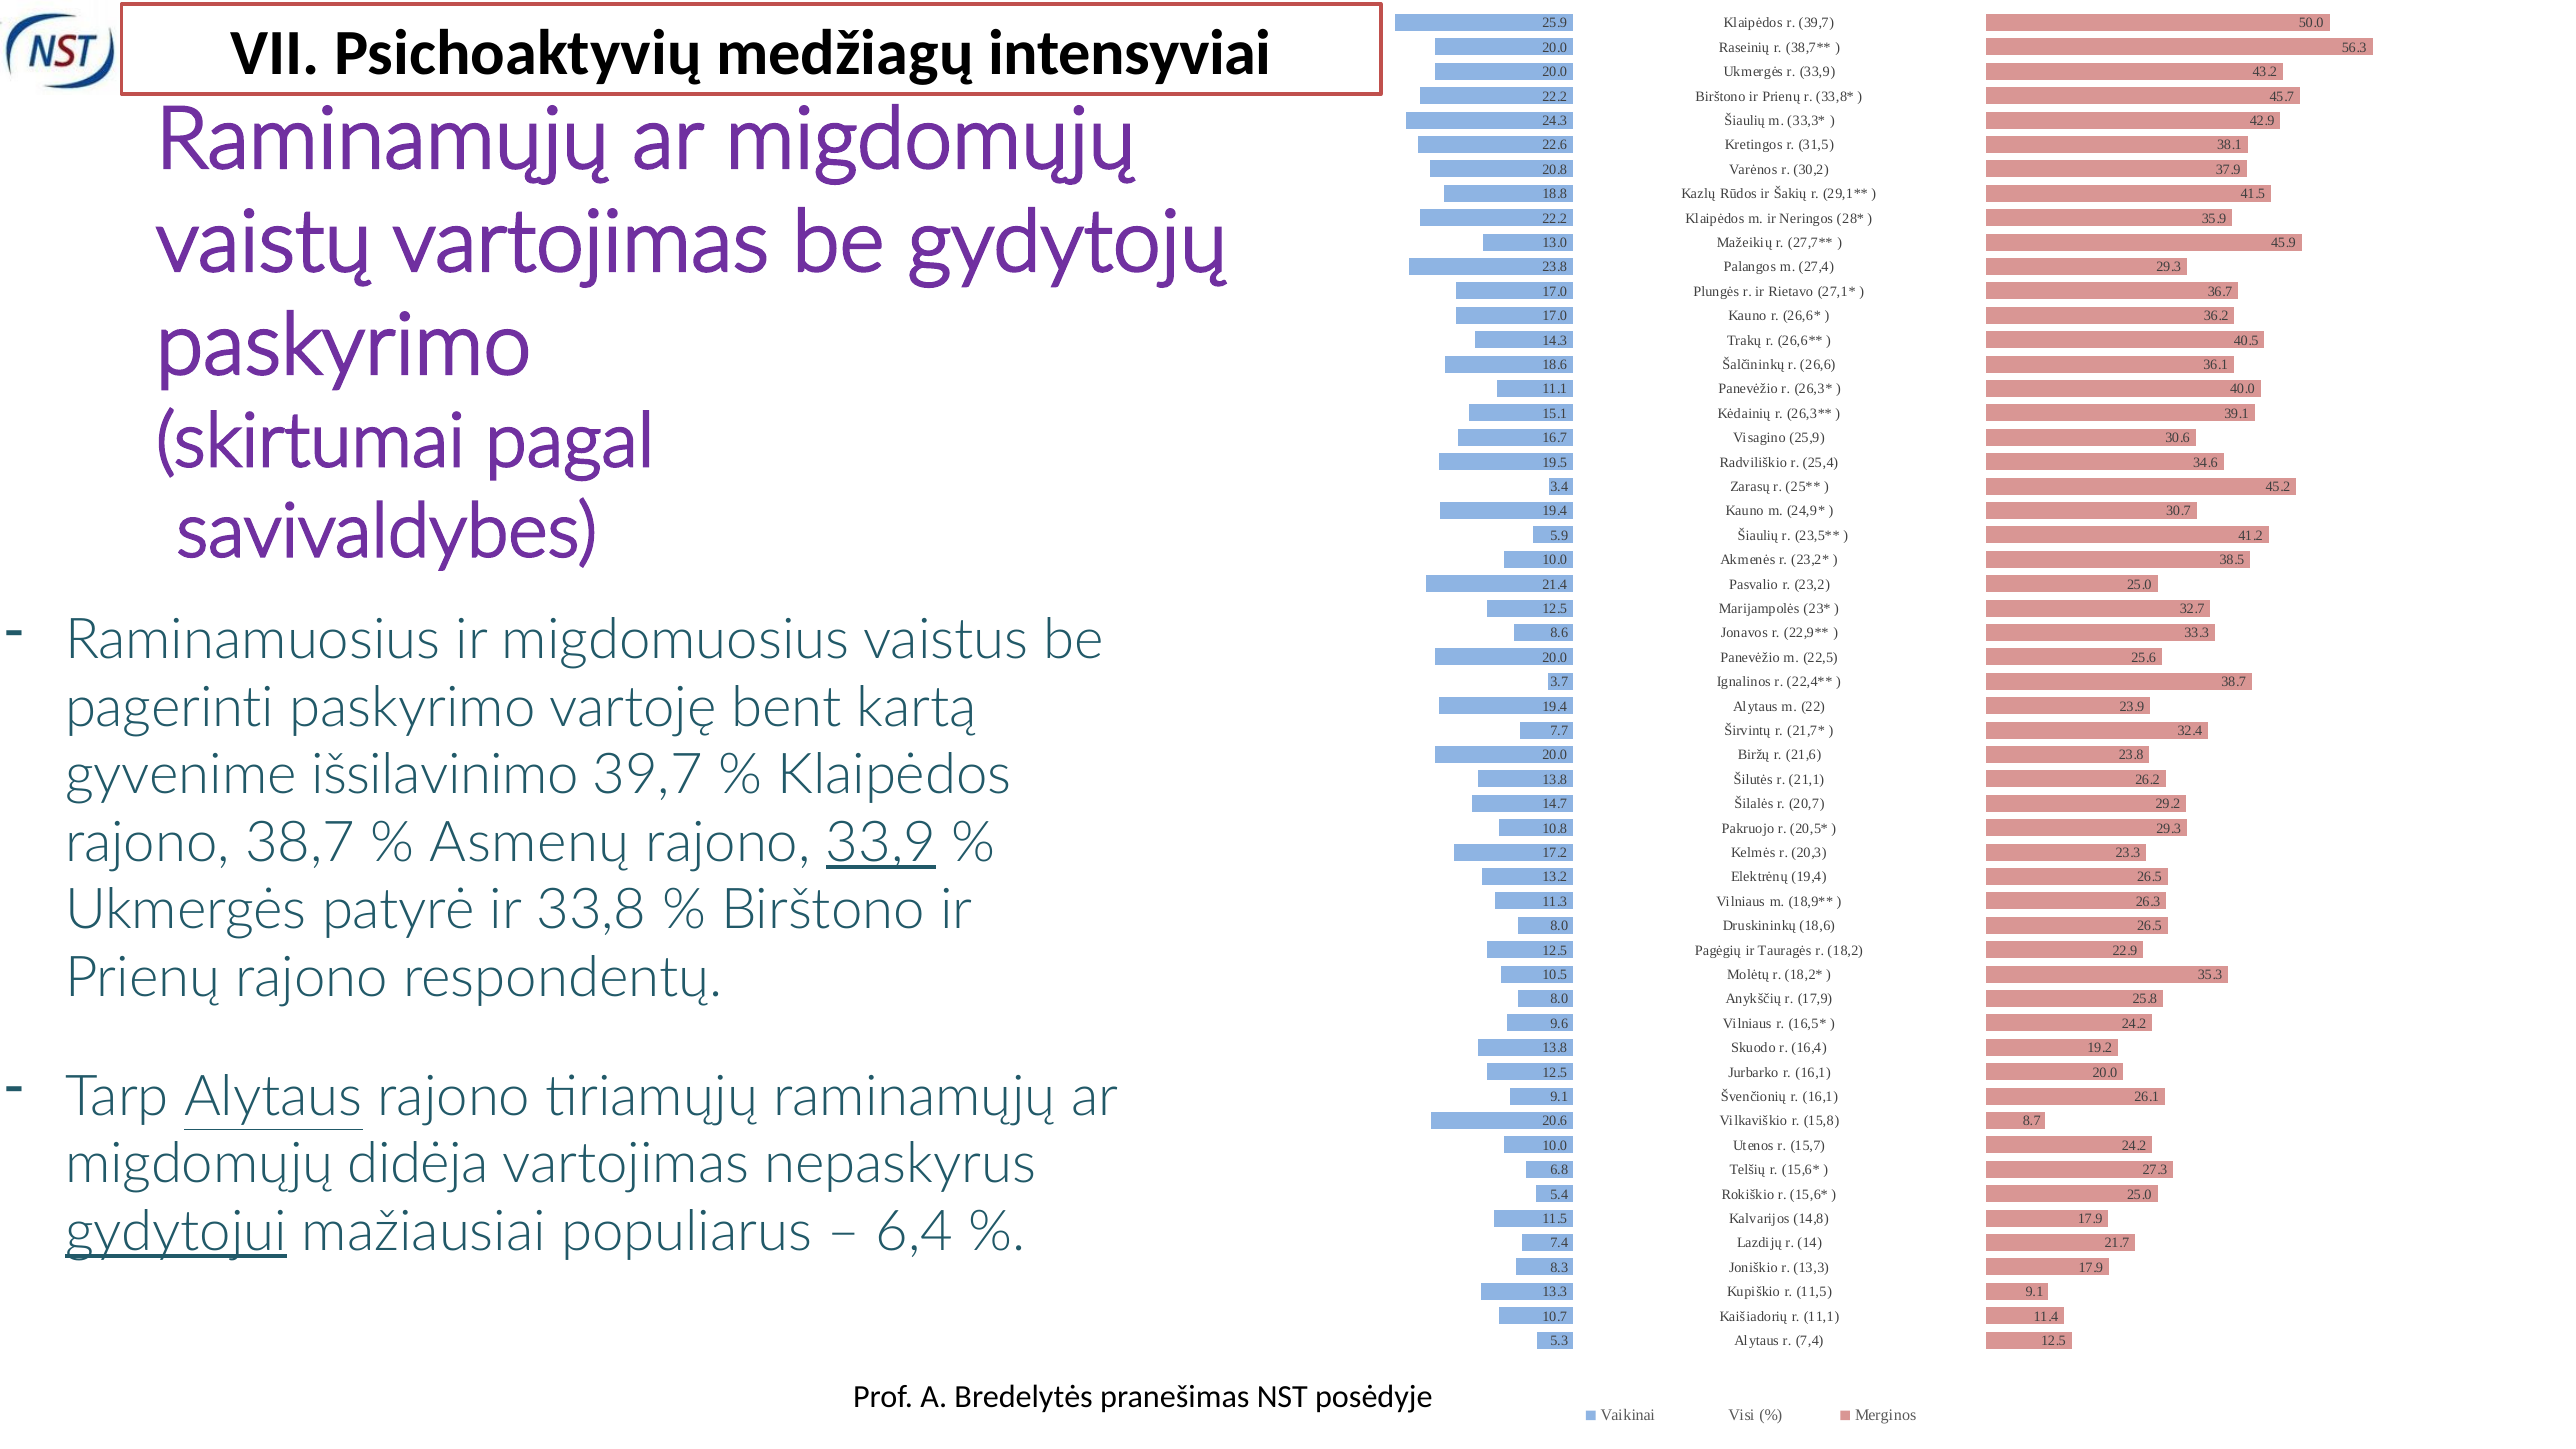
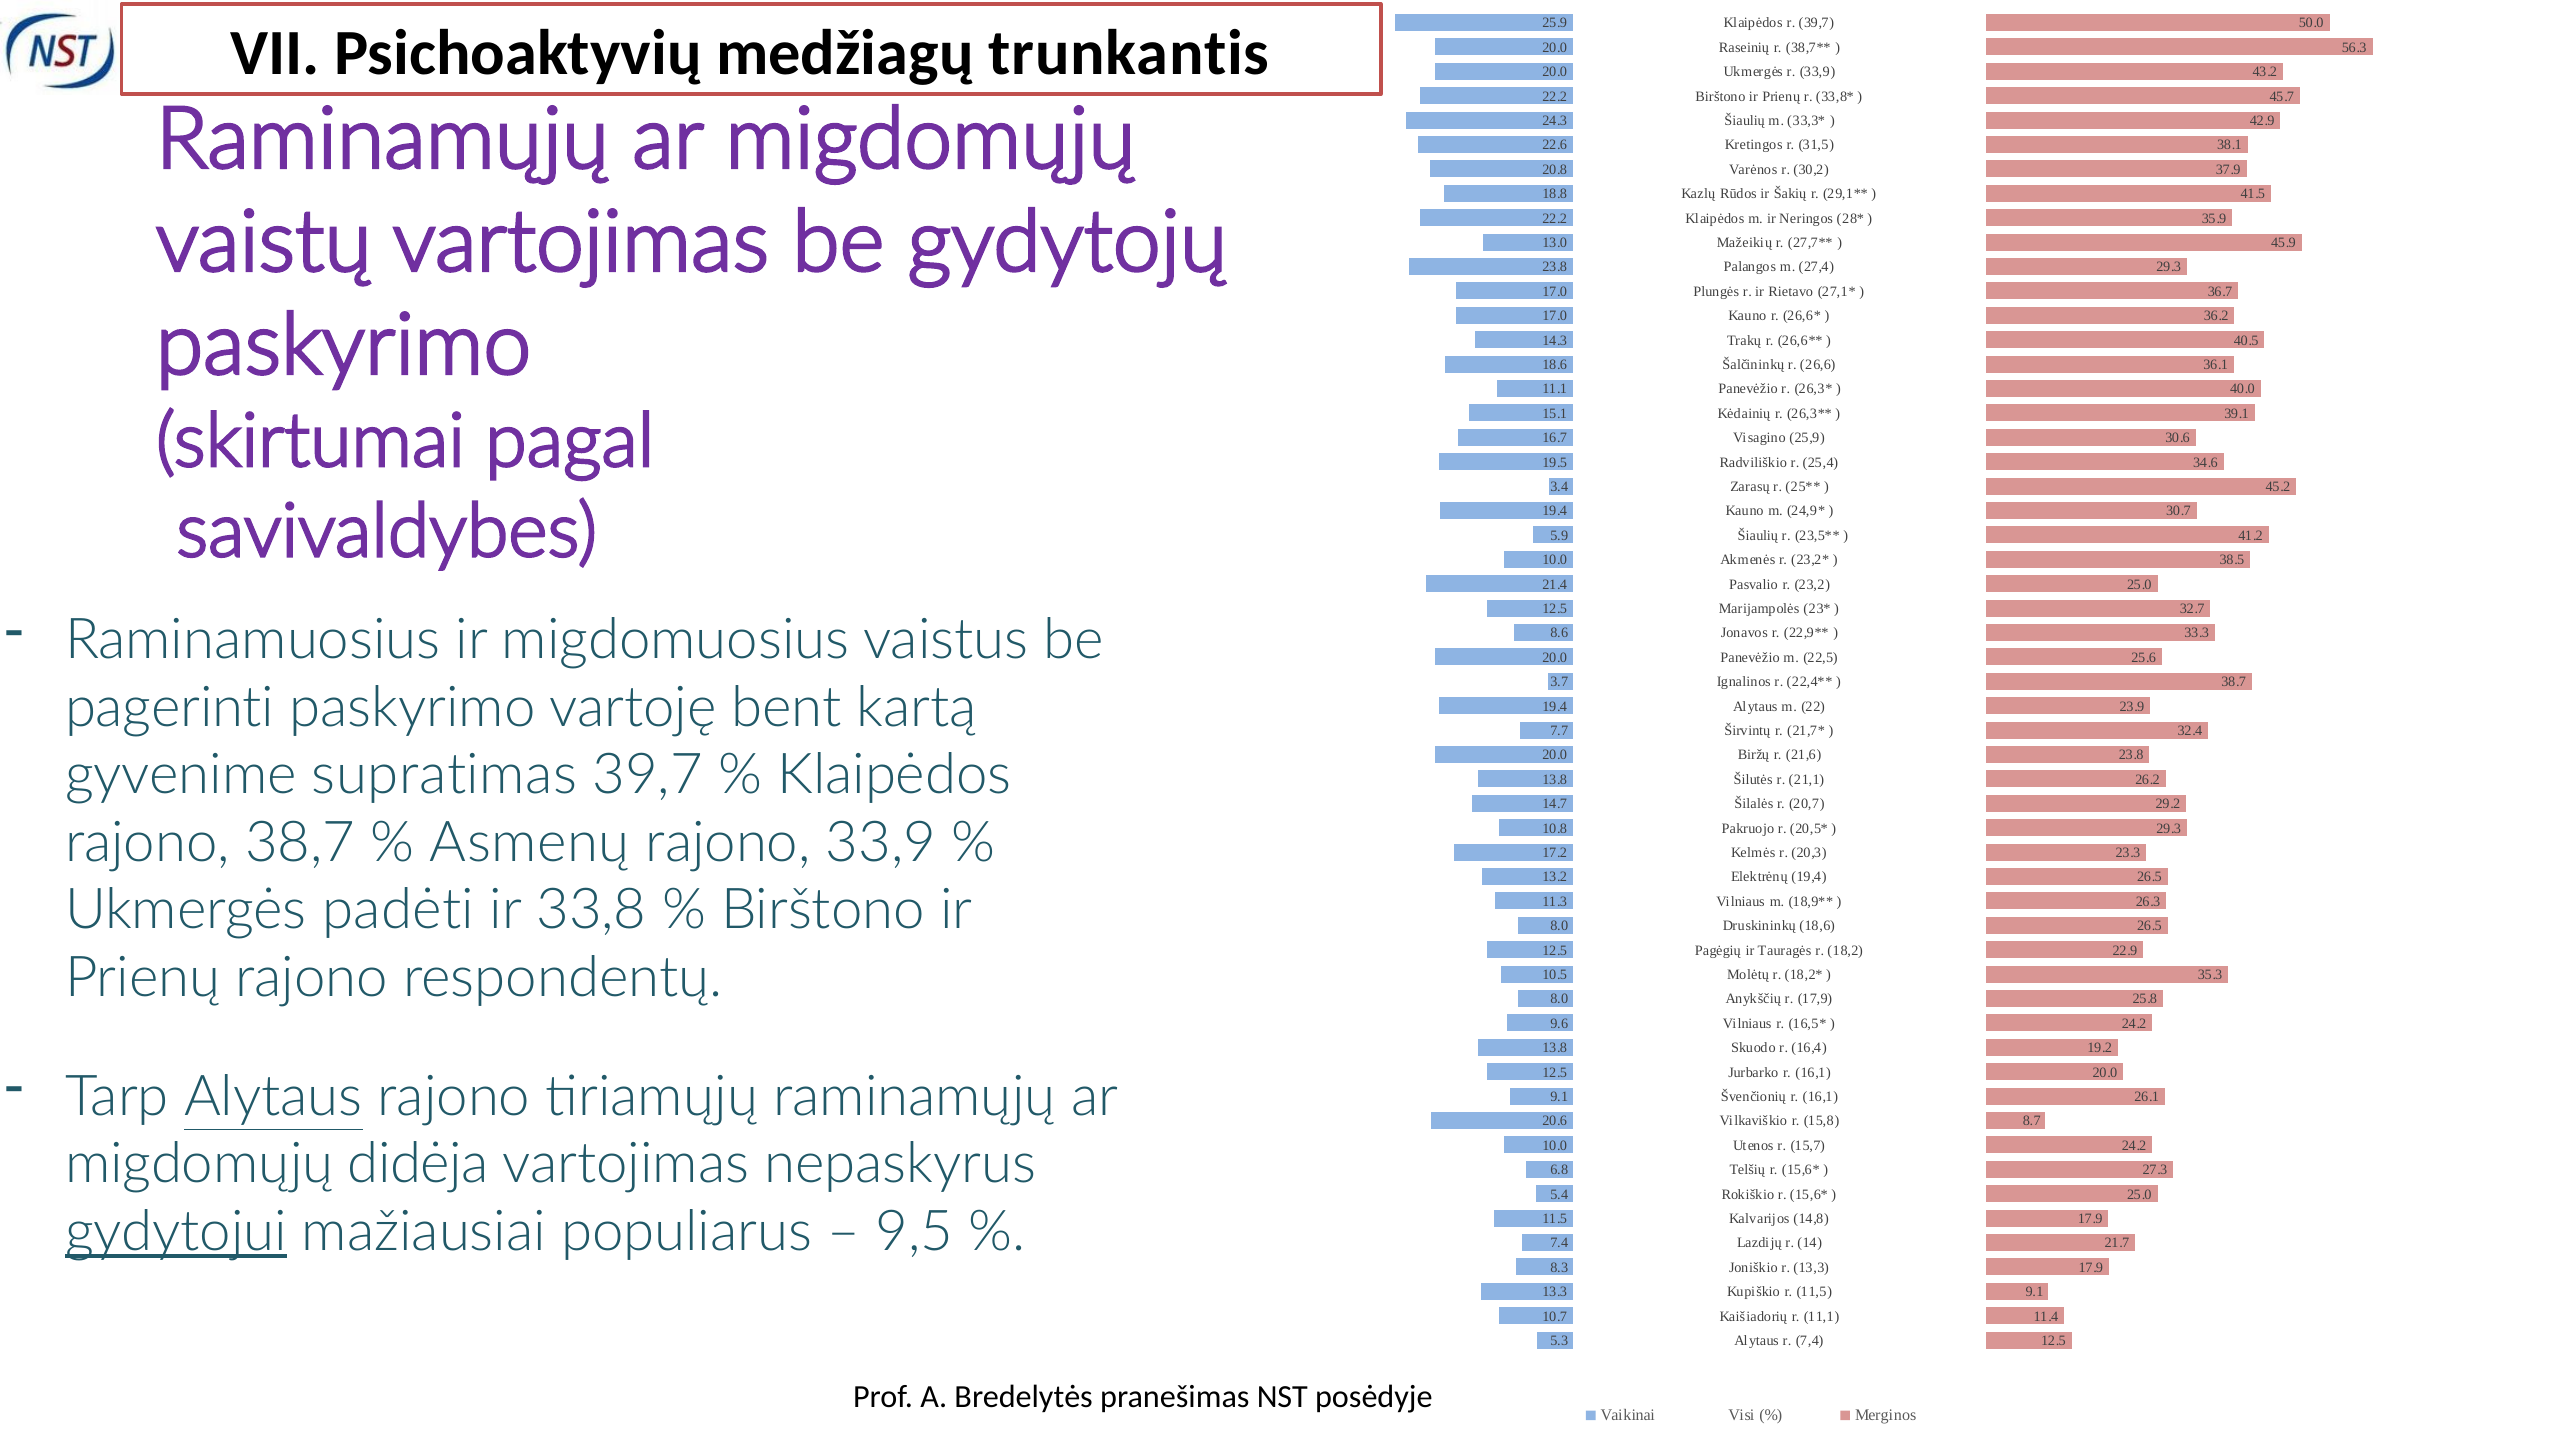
intensyviai: intensyviai -> trunkantis
išsilavinimo: išsilavinimo -> supratimas
33,9 at (881, 843) underline: present -> none
patyrė: patyrė -> padėti
6,4: 6,4 -> 9,5
